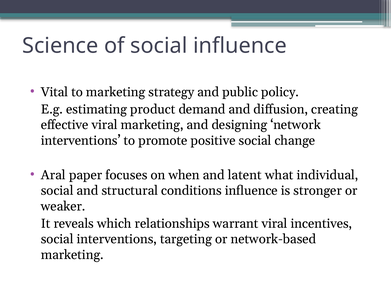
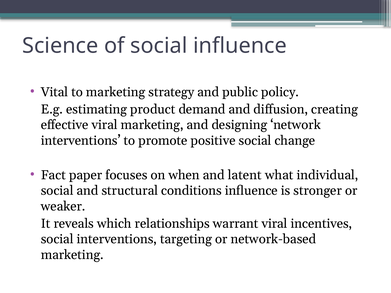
Aral: Aral -> Fact
